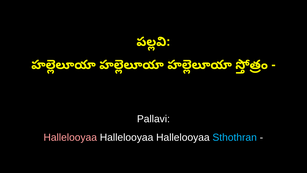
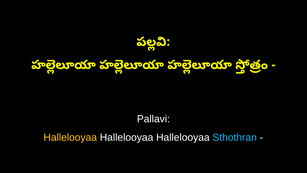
Hallelooyaa at (70, 137) colour: pink -> yellow
